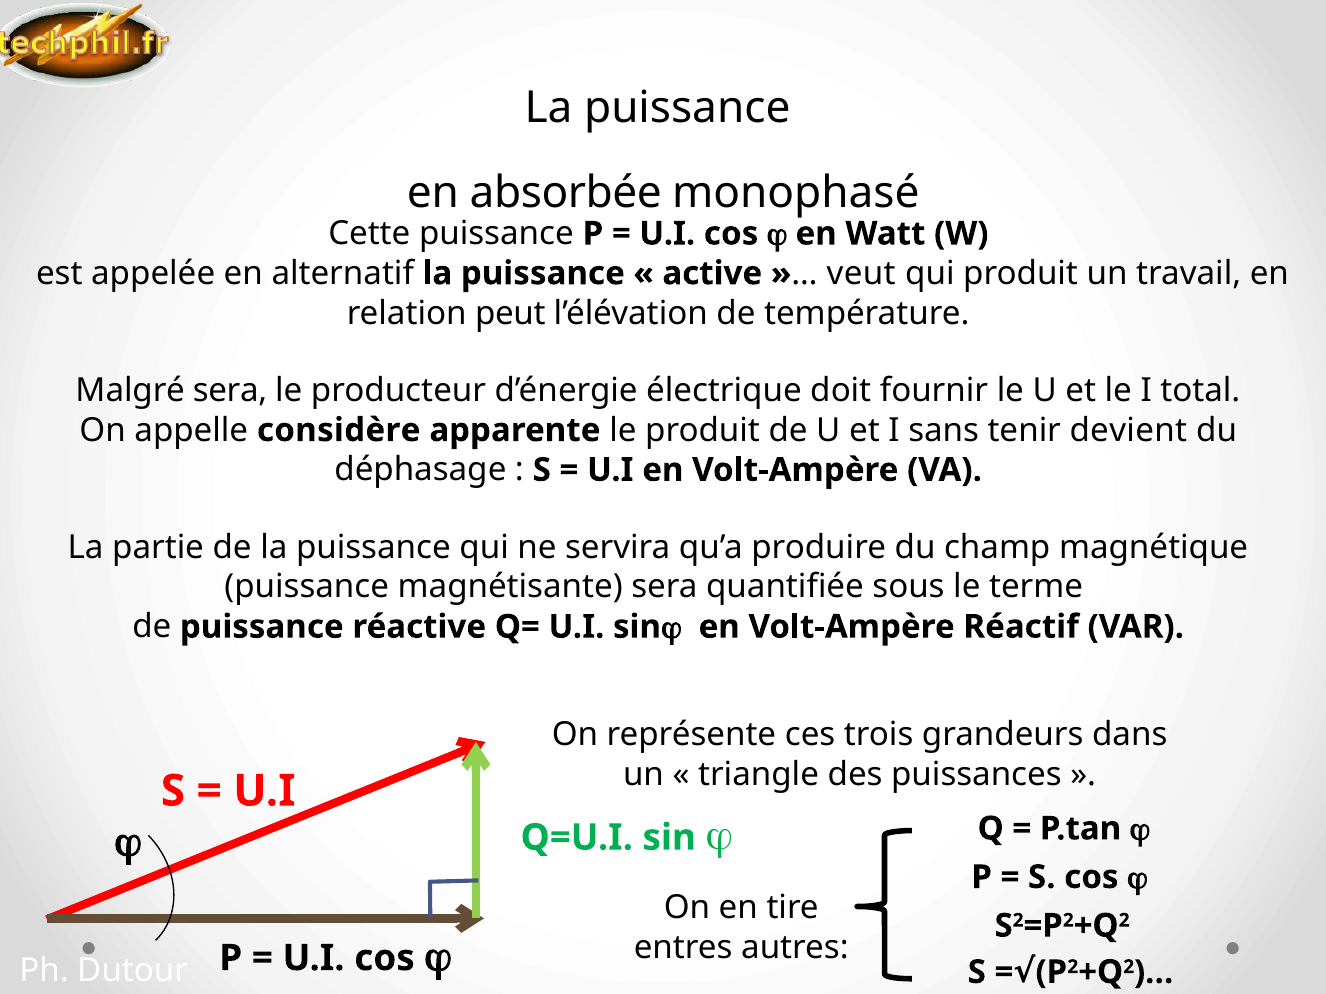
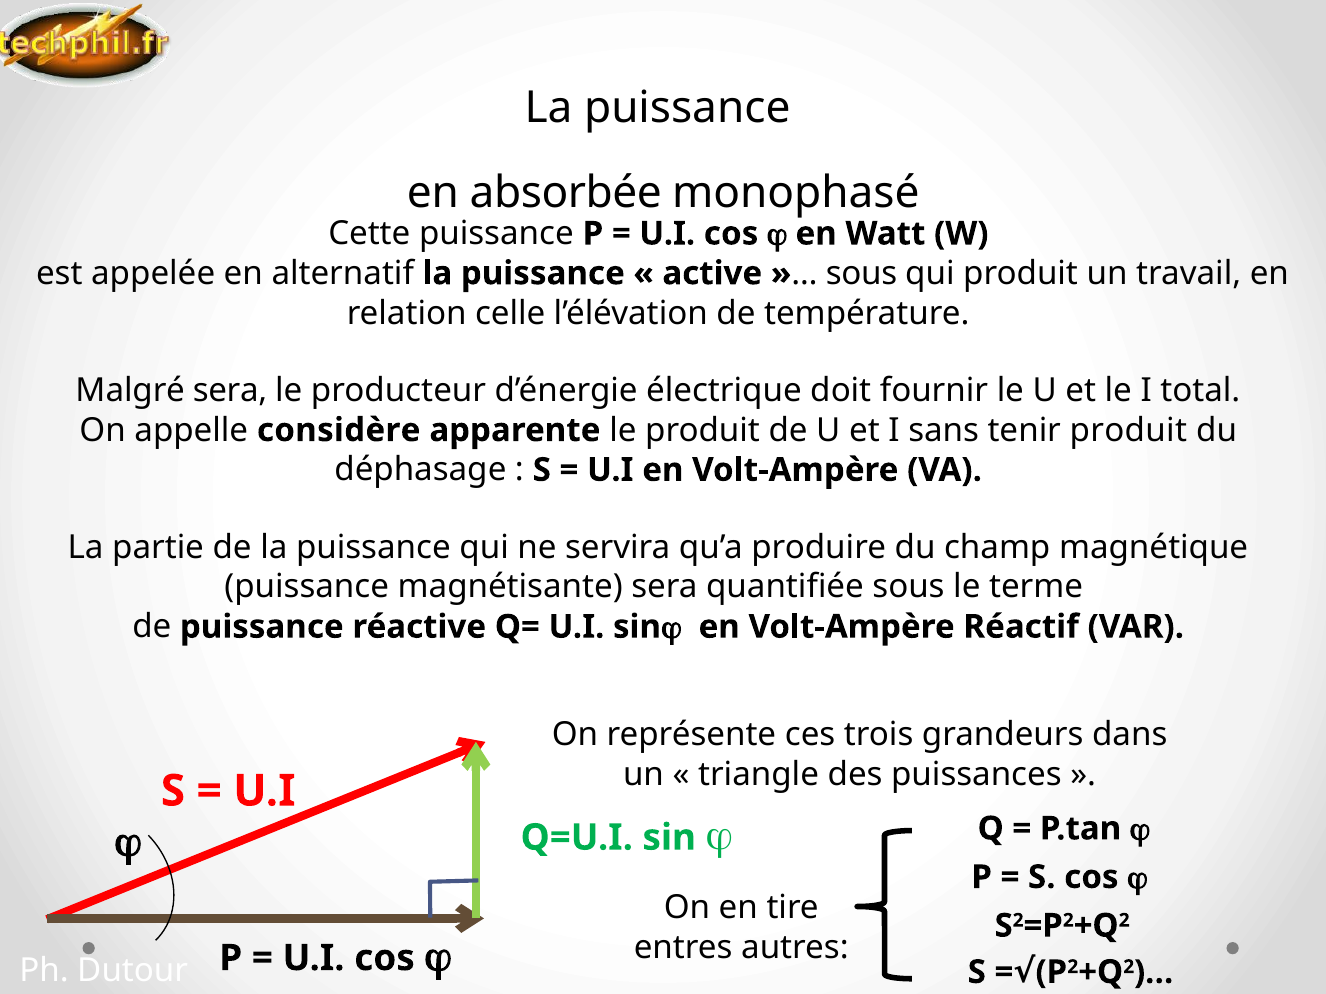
veut at (861, 273): veut -> sous
peut: peut -> celle
tenir devient: devient -> produit
